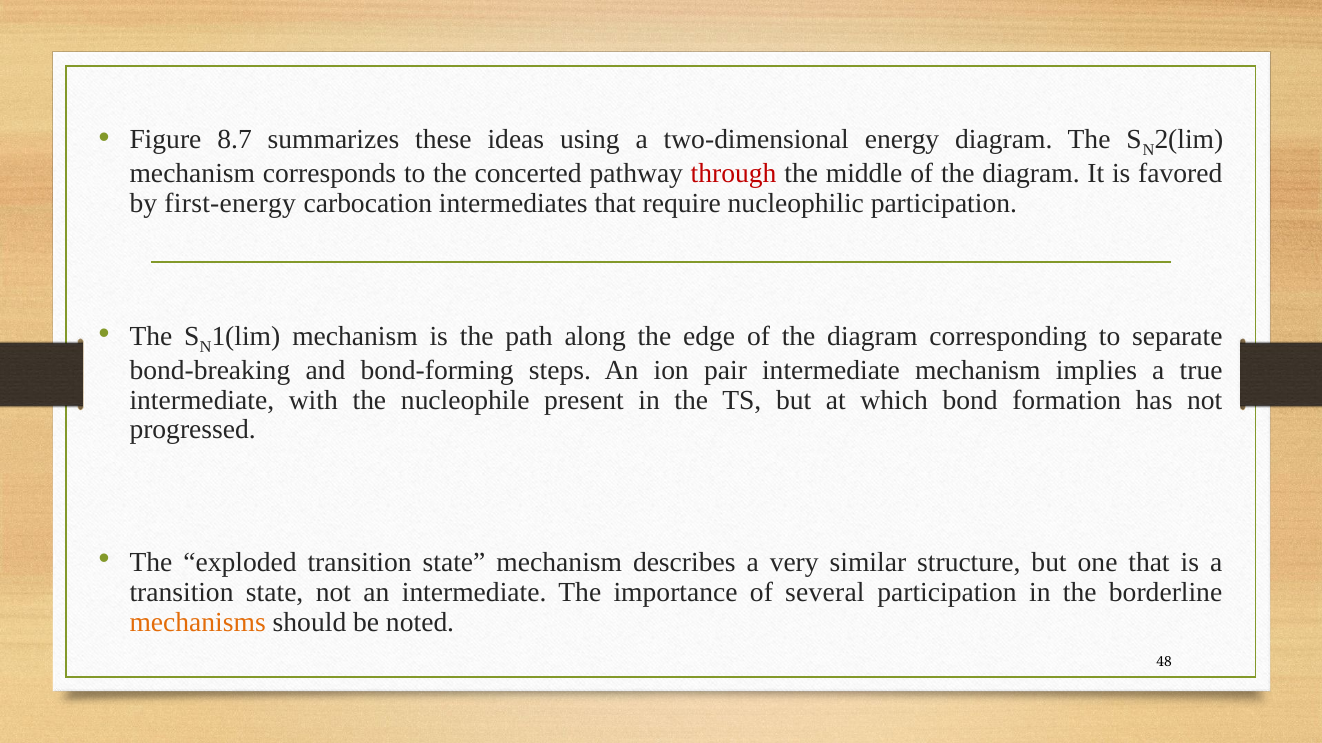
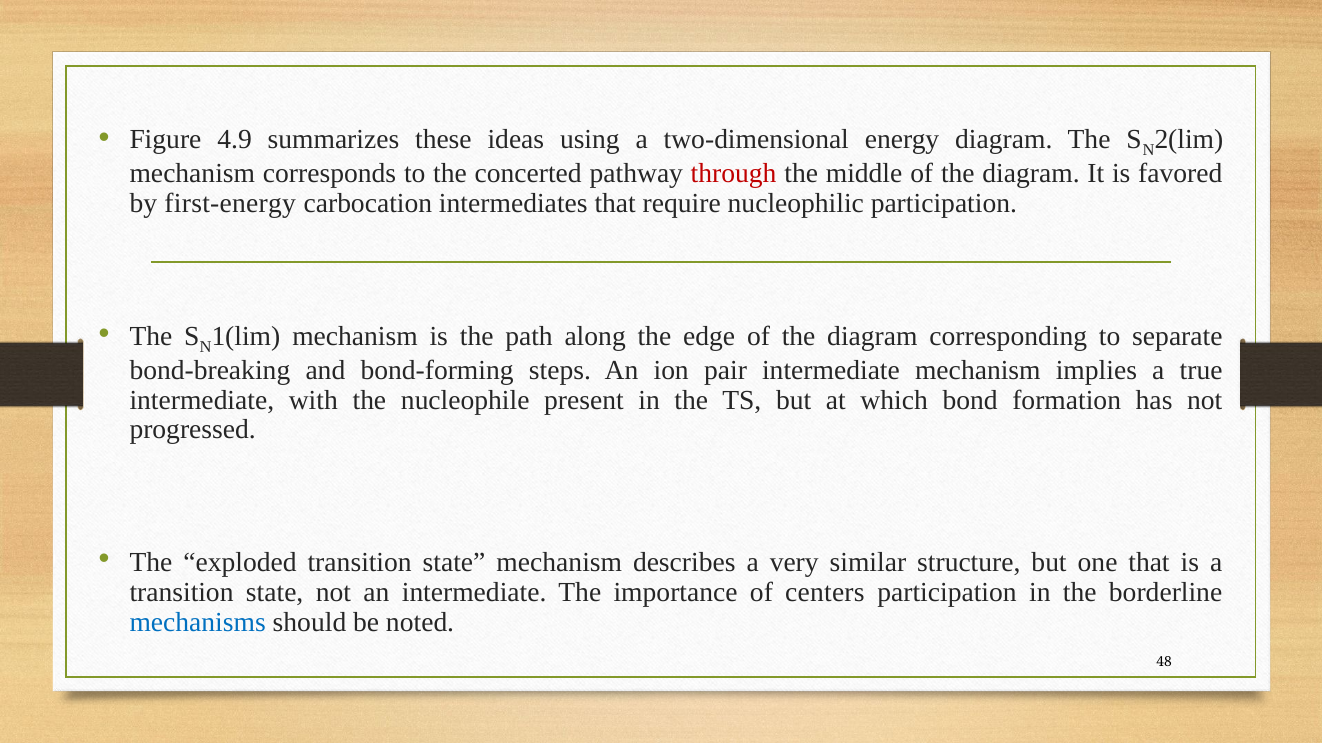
8.7: 8.7 -> 4.9
several: several -> centers
mechanisms colour: orange -> blue
